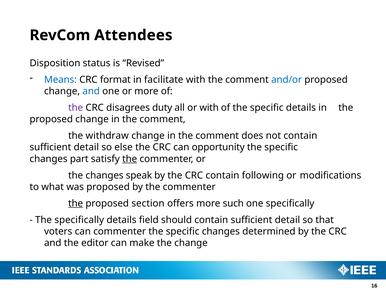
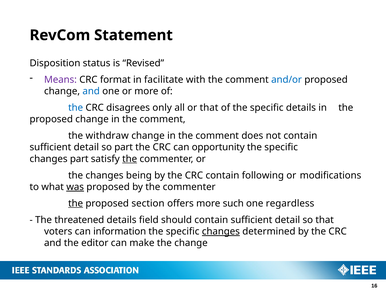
Attendees: Attendees -> Statement
Means colour: blue -> purple
the at (76, 107) colour: purple -> blue
duty: duty -> only
or with: with -> that
so else: else -> part
speak: speak -> being
was underline: none -> present
one specifically: specifically -> regardless
The specifically: specifically -> threatened
can commenter: commenter -> information
changes at (221, 231) underline: none -> present
